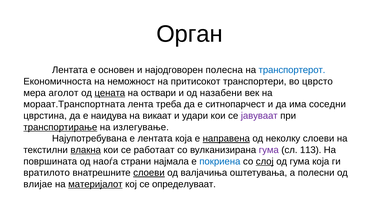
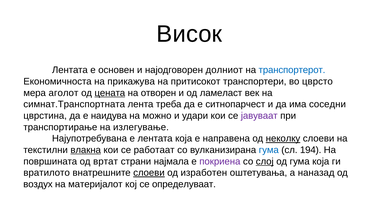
Орган: Орган -> Висок
полесна: полесна -> долниот
неможност: неможност -> прикажува
оствари: оствари -> отворен
назабени: назабени -> ламеласт
мораат.Транспортната: мораат.Транспортната -> симнат.Транспортната
викаат: викаат -> можно
транспортирање underline: present -> none
направена underline: present -> none
неколку underline: none -> present
гума at (269, 150) colour: purple -> blue
113: 113 -> 194
наоѓа: наоѓа -> вртат
покриена colour: blue -> purple
валјачиња: валјачиња -> изработен
полесни: полесни -> наназад
влијае: влијае -> воздух
материјалот underline: present -> none
